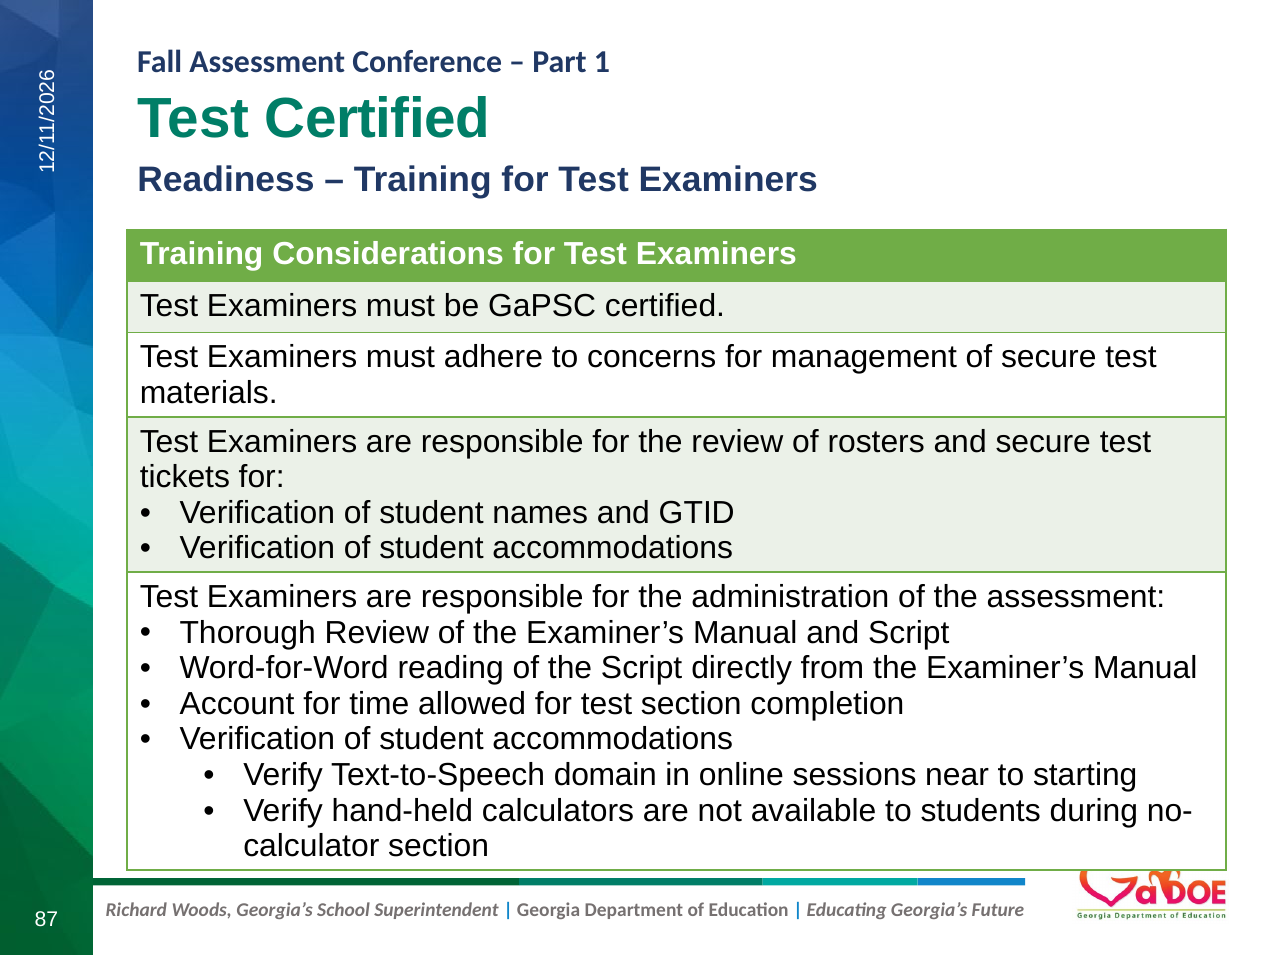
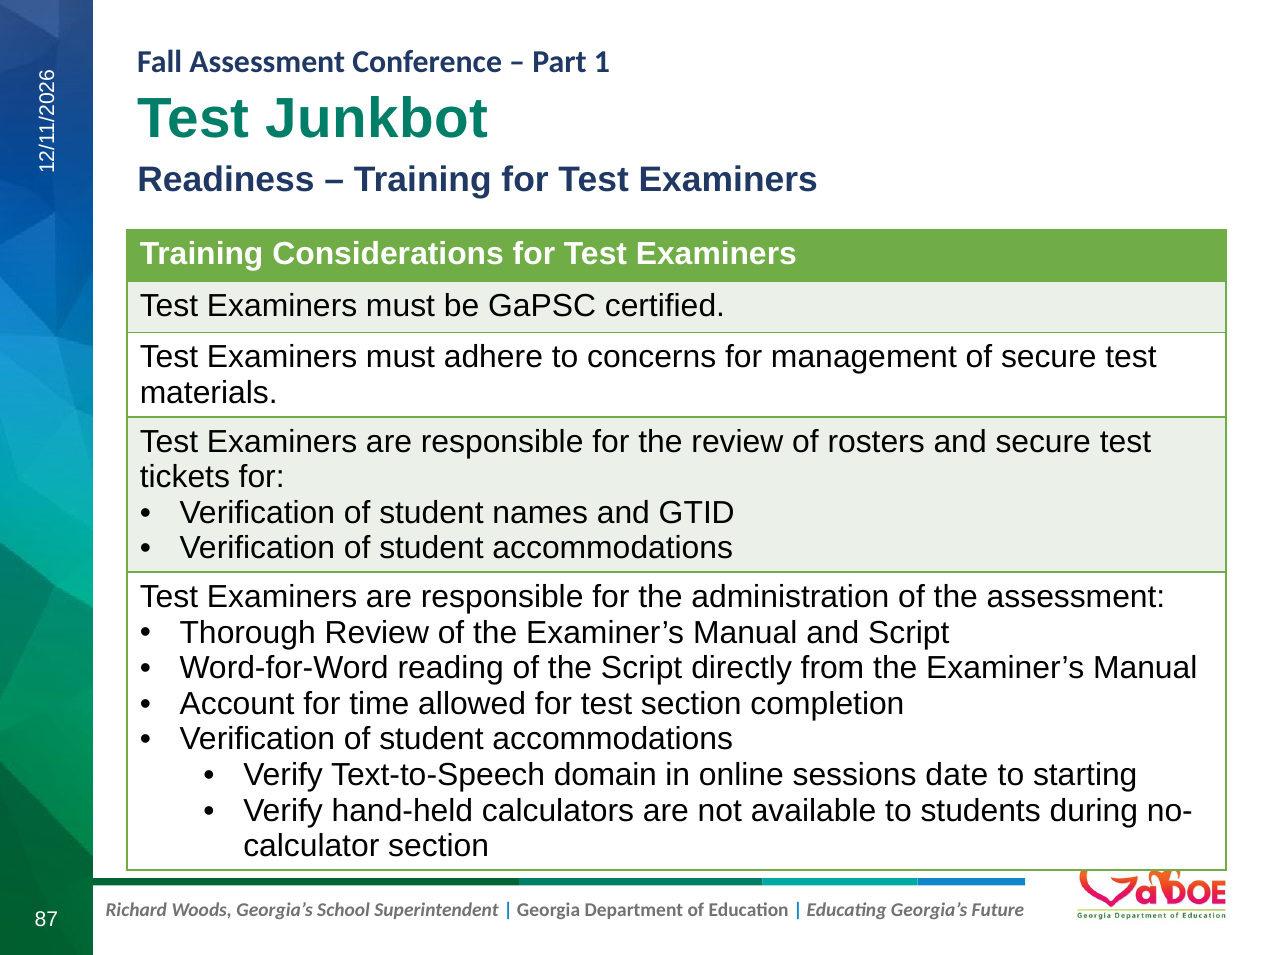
Test Certified: Certified -> Junkbot
near: near -> date
